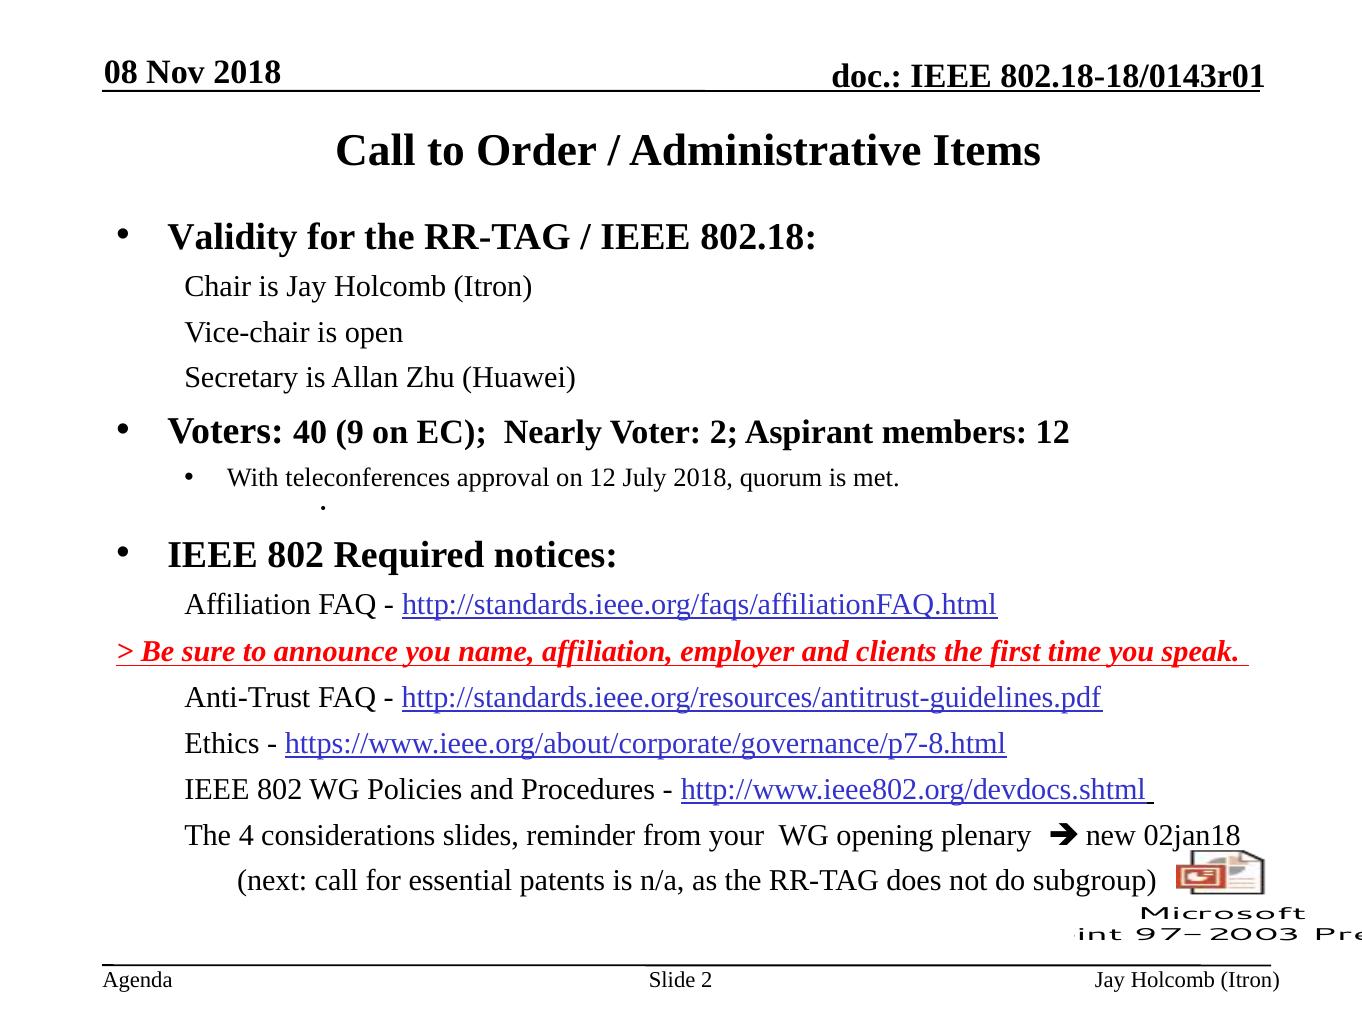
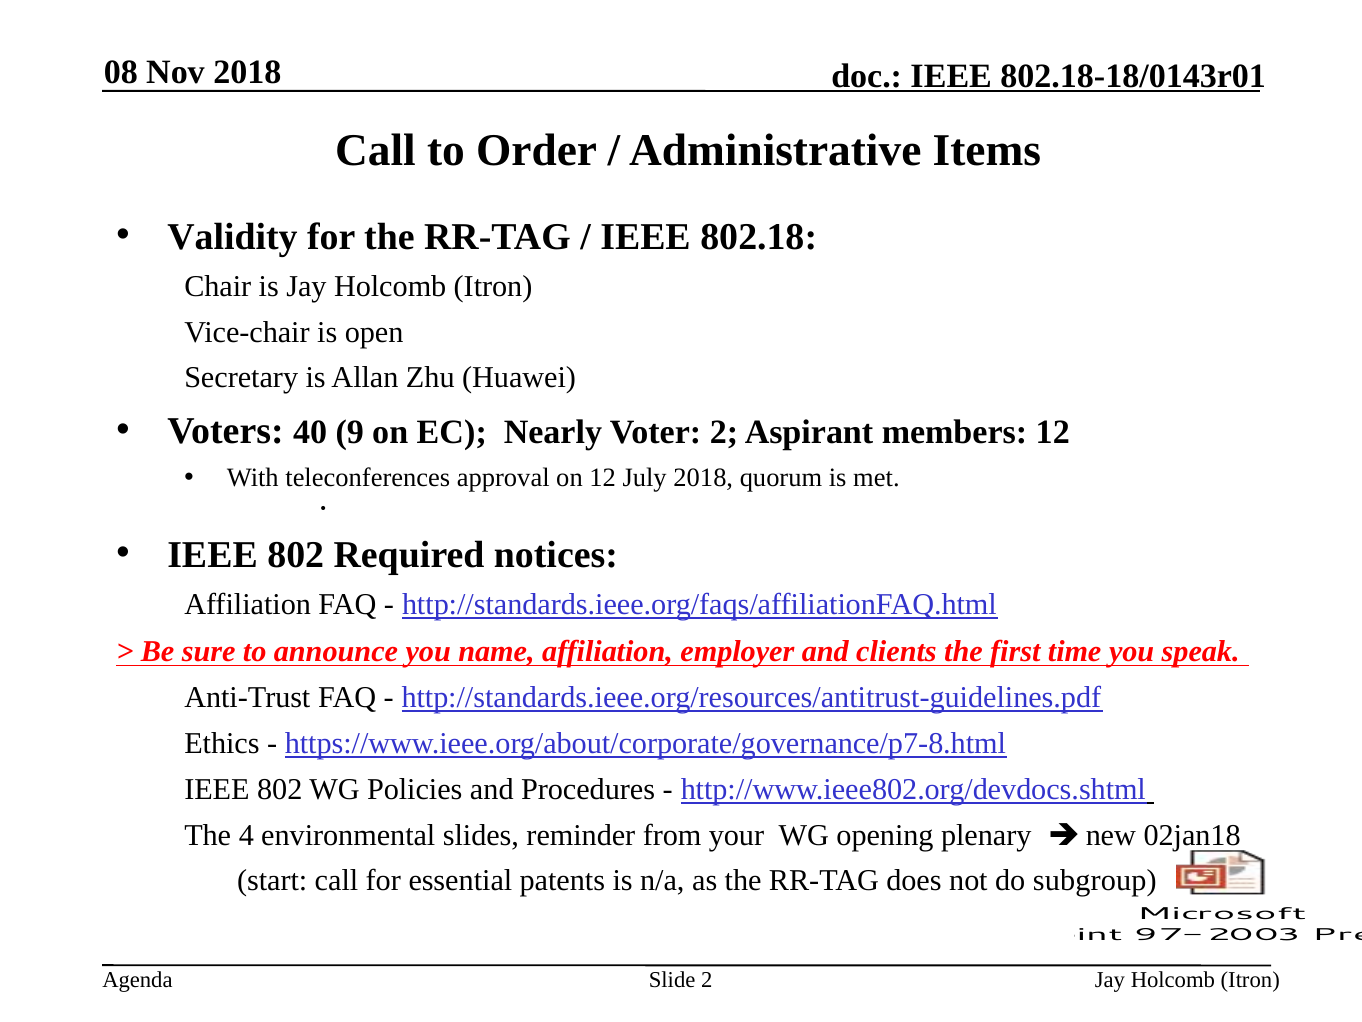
considerations: considerations -> environmental
next: next -> start
